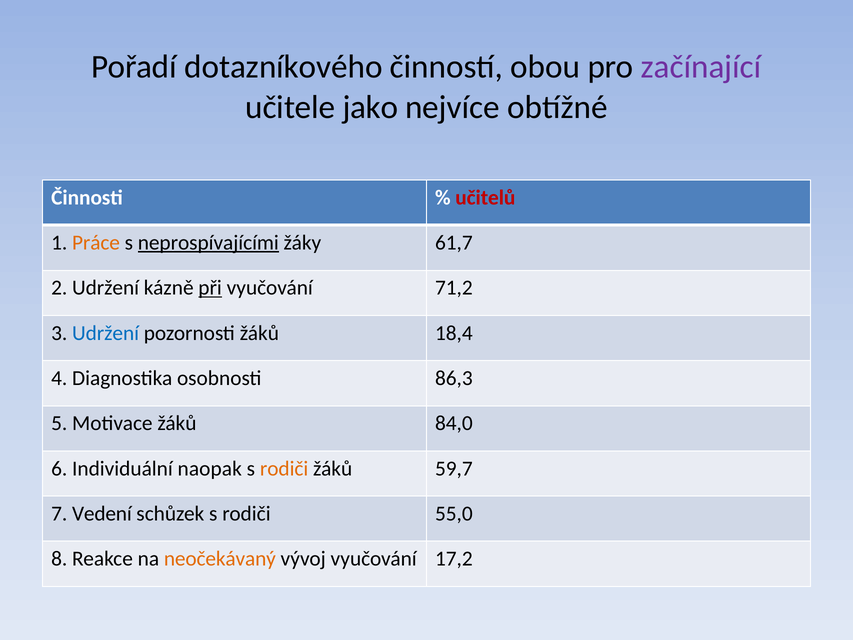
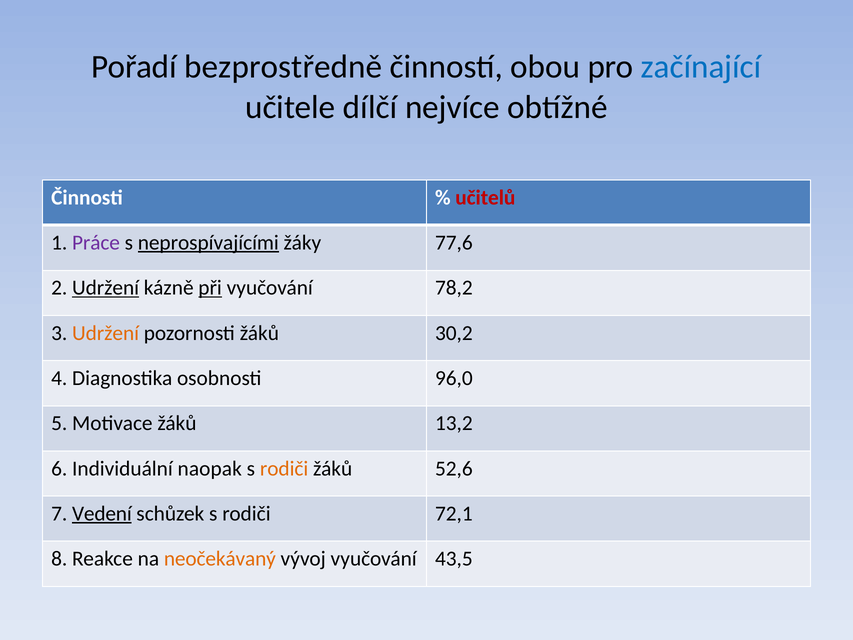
dotazníkového: dotazníkového -> bezprostředně
začínající colour: purple -> blue
jako: jako -> dílčí
Práce colour: orange -> purple
61,7: 61,7 -> 77,6
Udržení at (106, 288) underline: none -> present
71,2: 71,2 -> 78,2
Udržení at (106, 333) colour: blue -> orange
18,4: 18,4 -> 30,2
86,3: 86,3 -> 96,0
84,0: 84,0 -> 13,2
59,7: 59,7 -> 52,6
Vedení underline: none -> present
55,0: 55,0 -> 72,1
17,2: 17,2 -> 43,5
